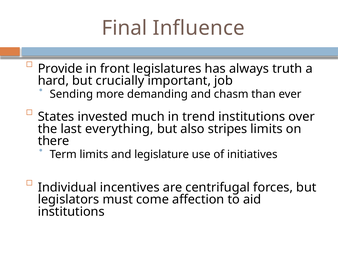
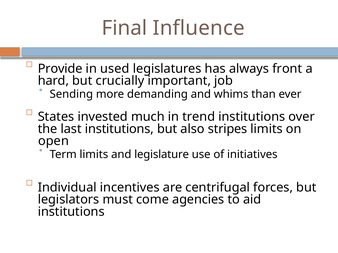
front: front -> used
truth: truth -> front
chasm: chasm -> whims
last everything: everything -> institutions
there: there -> open
affection: affection -> agencies
